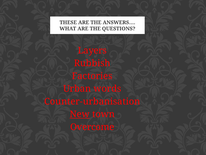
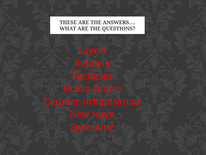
words: words -> future
New underline: present -> none
Overcome: Overcome -> Spreading
